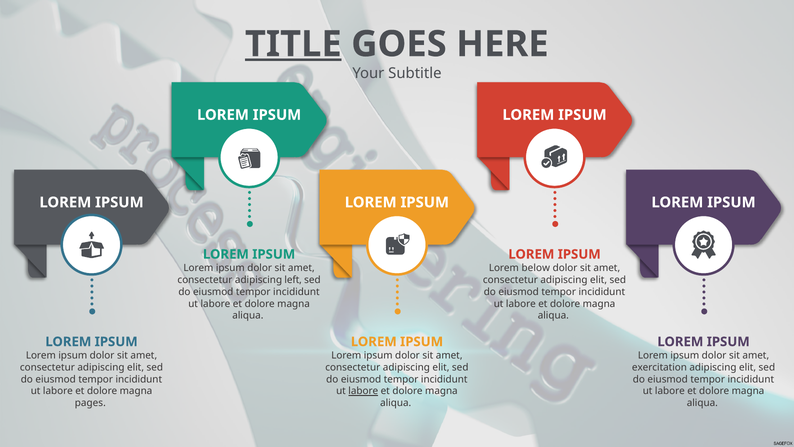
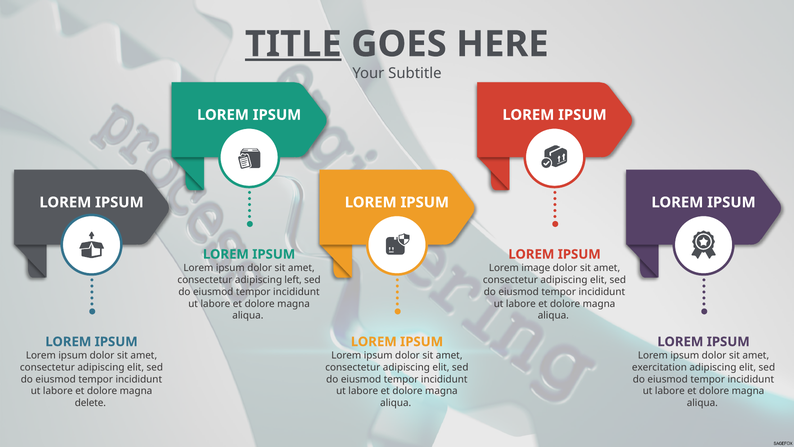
below: below -> image
labore at (363, 391) underline: present -> none
pages: pages -> delete
